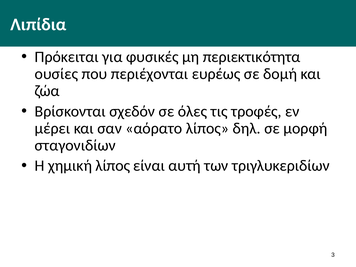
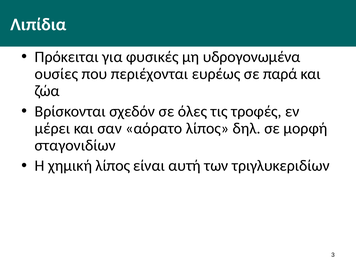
περιεκτικότητα: περιεκτικότητα -> υδρογονωμένα
δομή: δομή -> παρά
